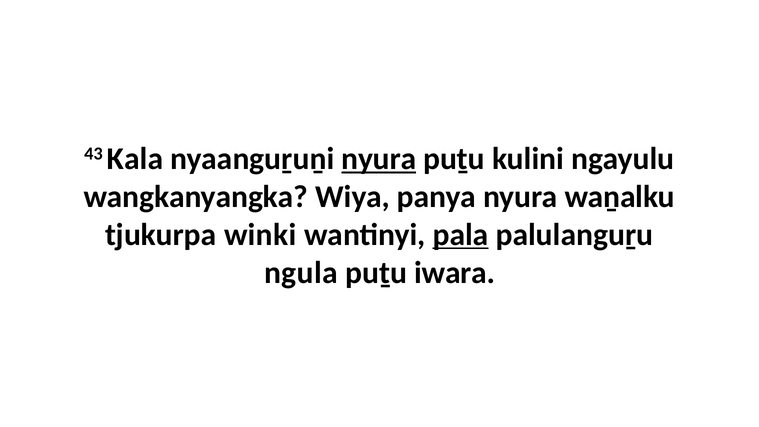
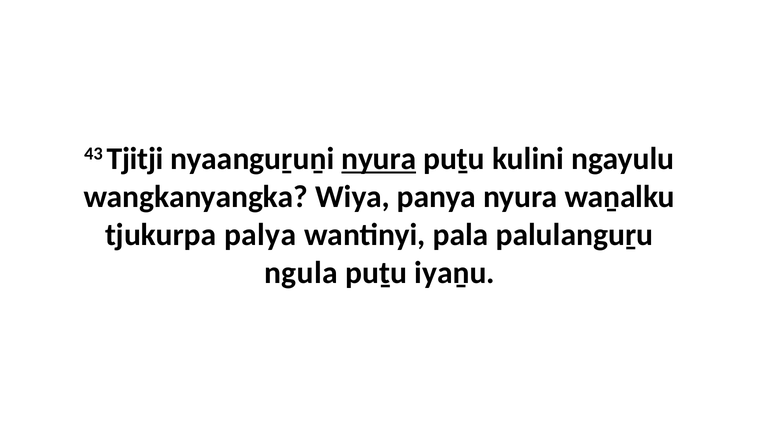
Kala: Kala -> Tjitji
winki: winki -> palya
pala underline: present -> none
iwara: iwara -> iyaṉu
